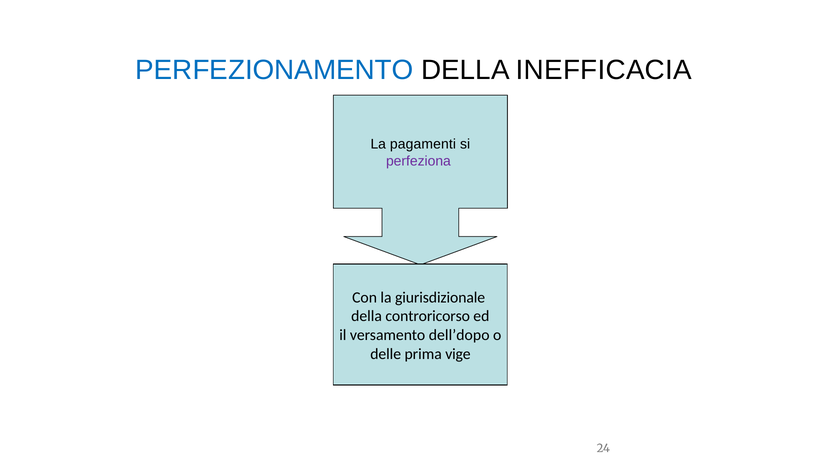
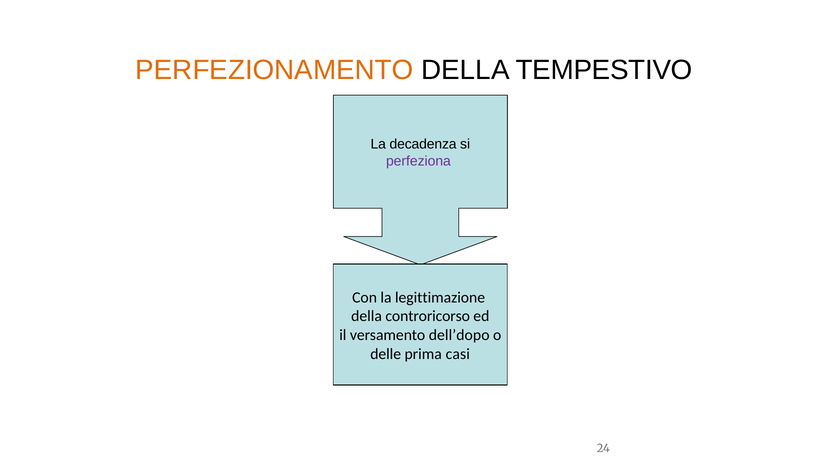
PERFEZIONAMENTO colour: blue -> orange
INEFFICACIA: INEFFICACIA -> TEMPESTIVO
pagamenti: pagamenti -> decadenza
giurisdizionale: giurisdizionale -> legittimazione
vige: vige -> casi
